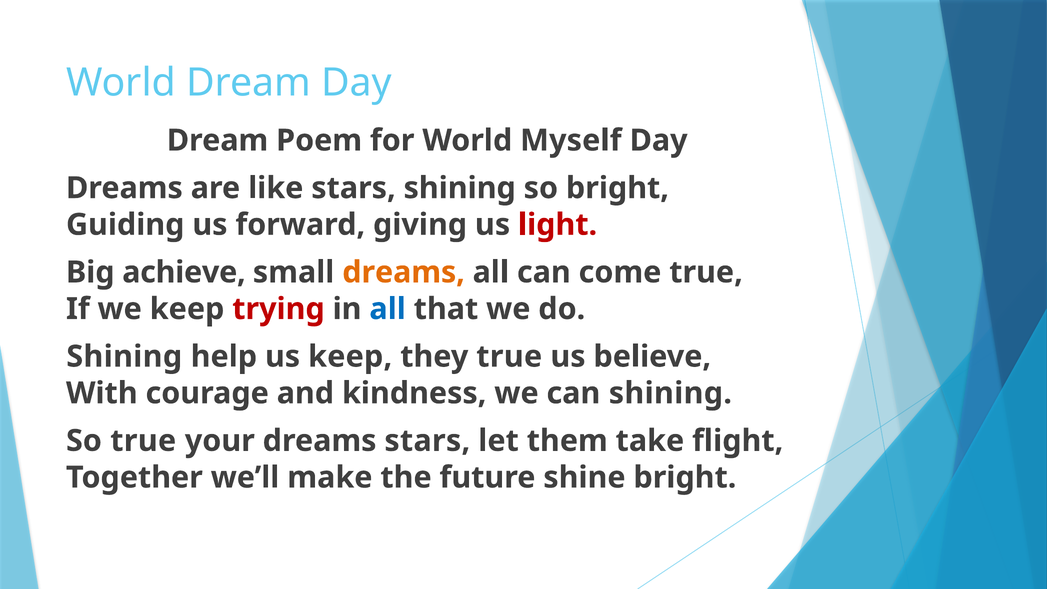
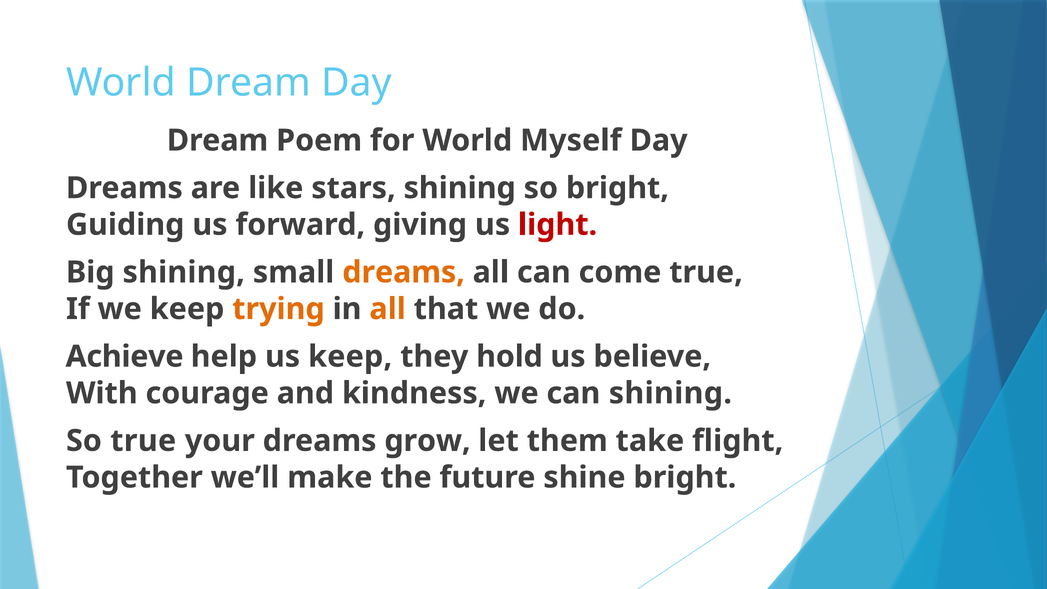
Big achieve: achieve -> shining
trying colour: red -> orange
all at (388, 309) colour: blue -> orange
Shining at (124, 357): Shining -> Achieve
they true: true -> hold
dreams stars: stars -> grow
